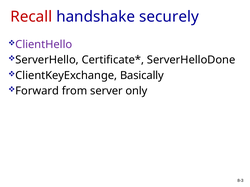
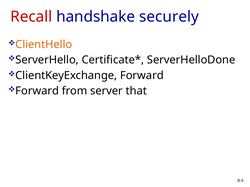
ClientHello colour: purple -> orange
ClientKeyExchange Basically: Basically -> Forward
only: only -> that
